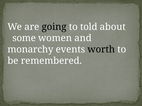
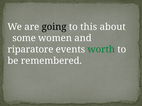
told: told -> this
monarchy: monarchy -> riparatore
worth colour: black -> green
